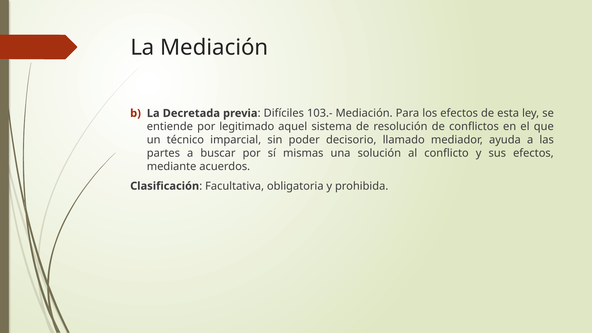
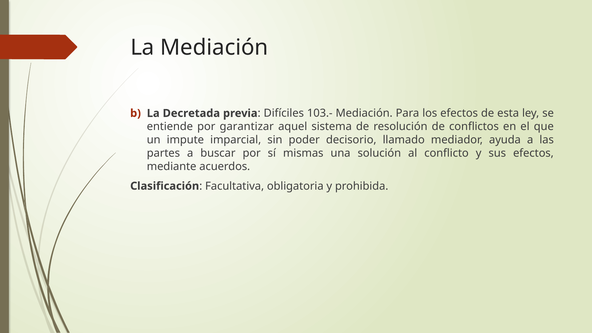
legitimado: legitimado -> garantizar
técnico: técnico -> impute
